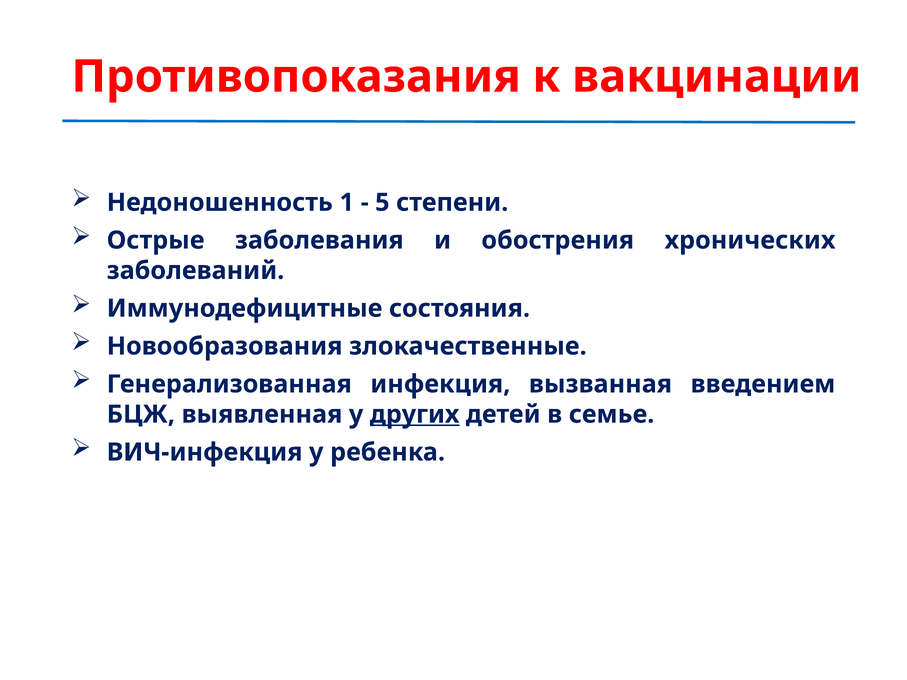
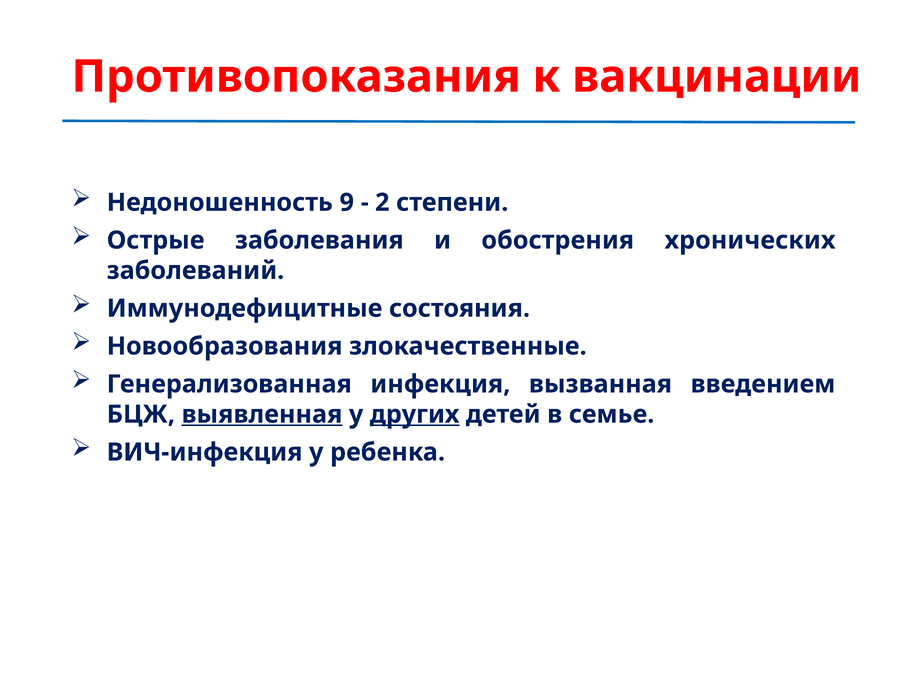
1: 1 -> 9
5: 5 -> 2
выявленная underline: none -> present
